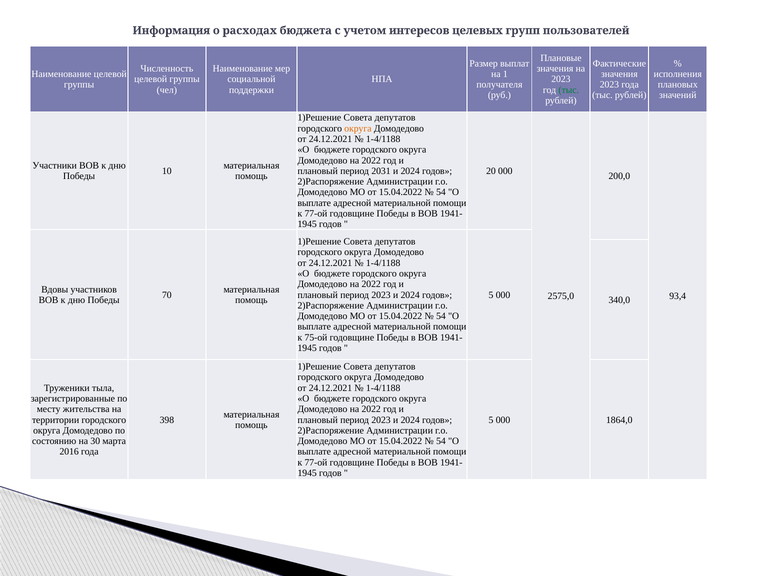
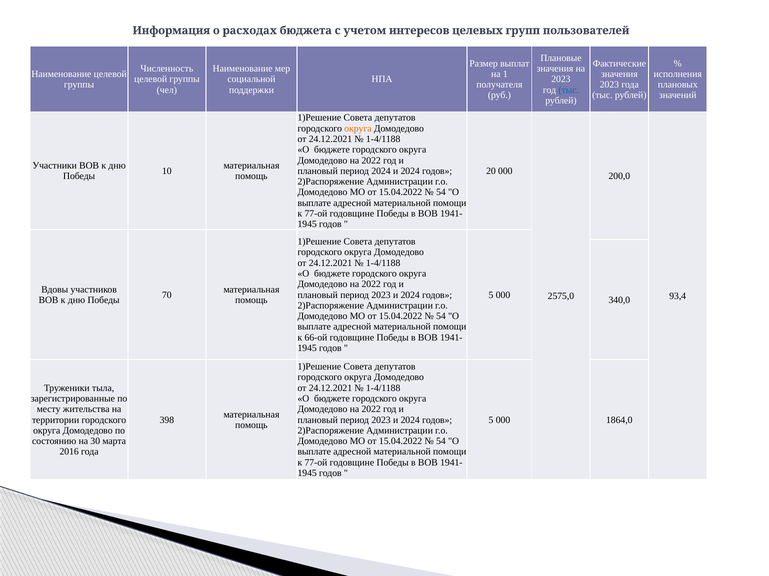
тыс at (569, 90) colour: green -> blue
период 2031: 2031 -> 2024
75-ой: 75-ой -> 66-ой
